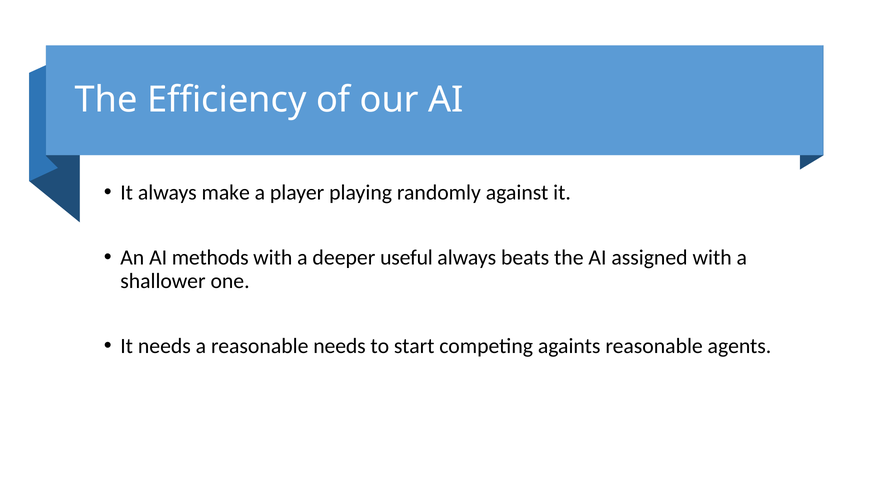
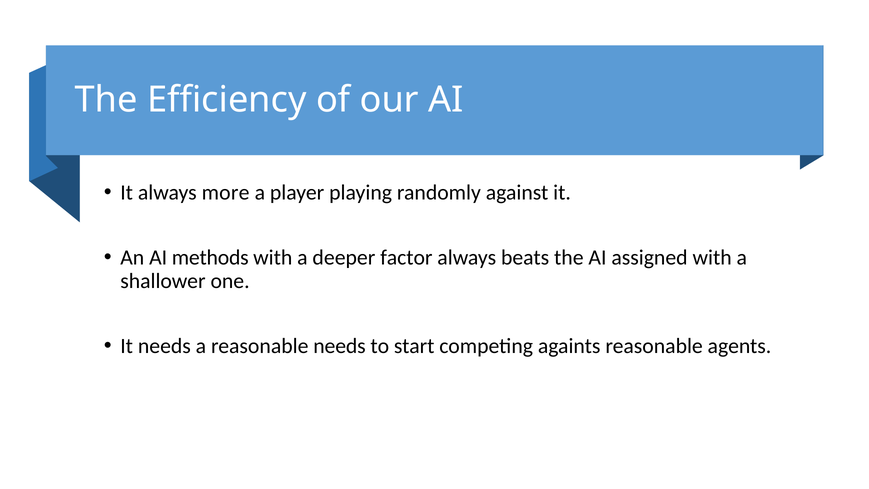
make: make -> more
useful: useful -> factor
